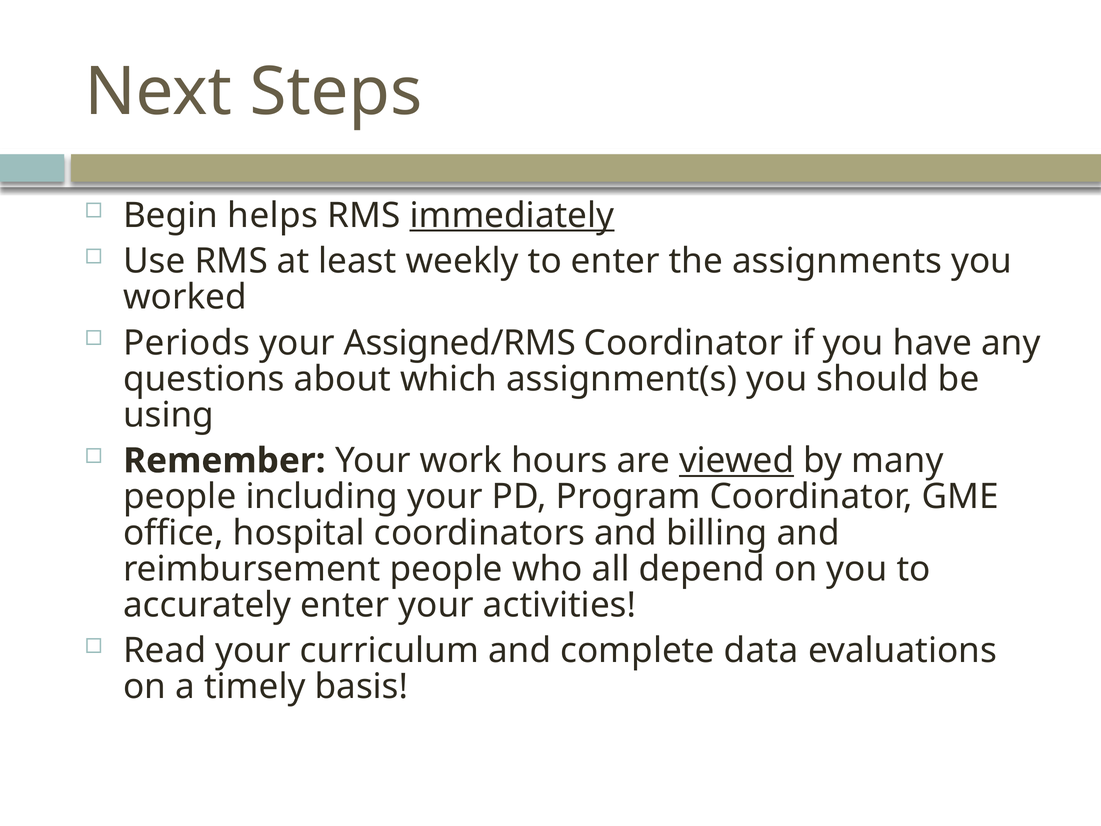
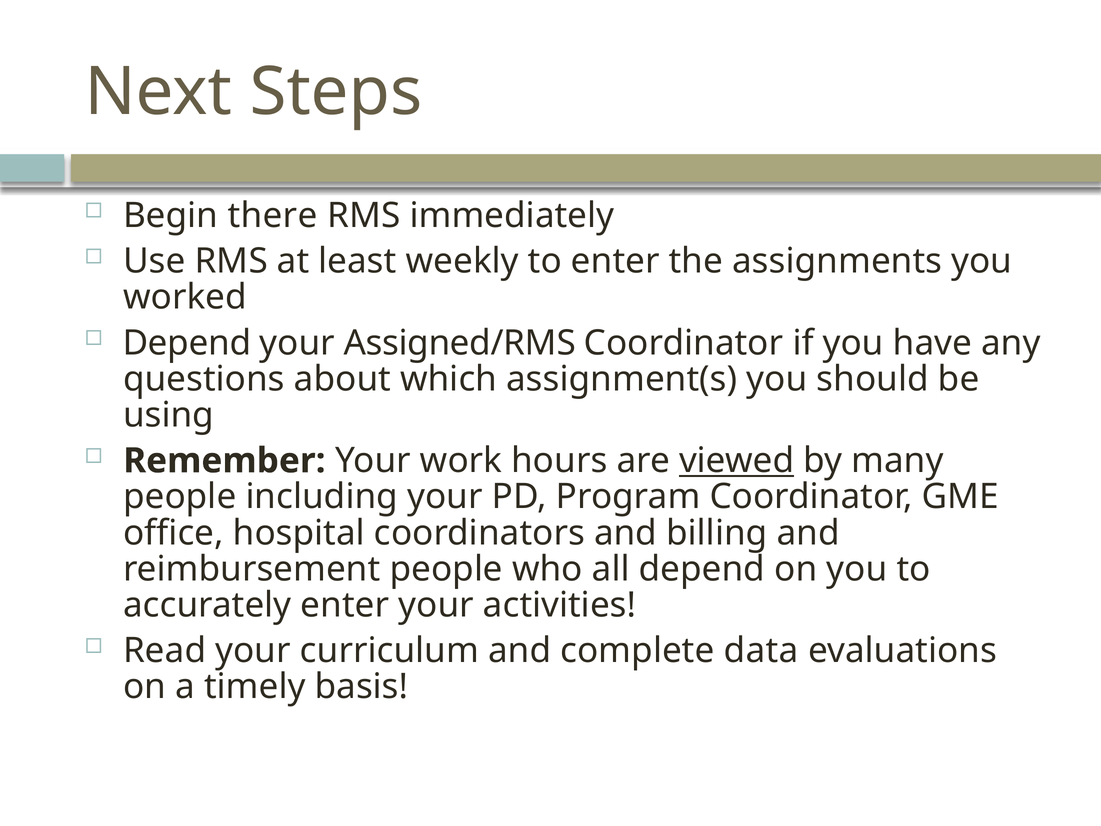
helps: helps -> there
immediately underline: present -> none
Periods at (187, 343): Periods -> Depend
